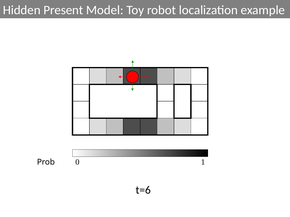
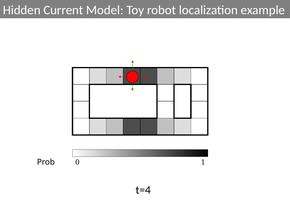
Present: Present -> Current
t=6: t=6 -> t=4
